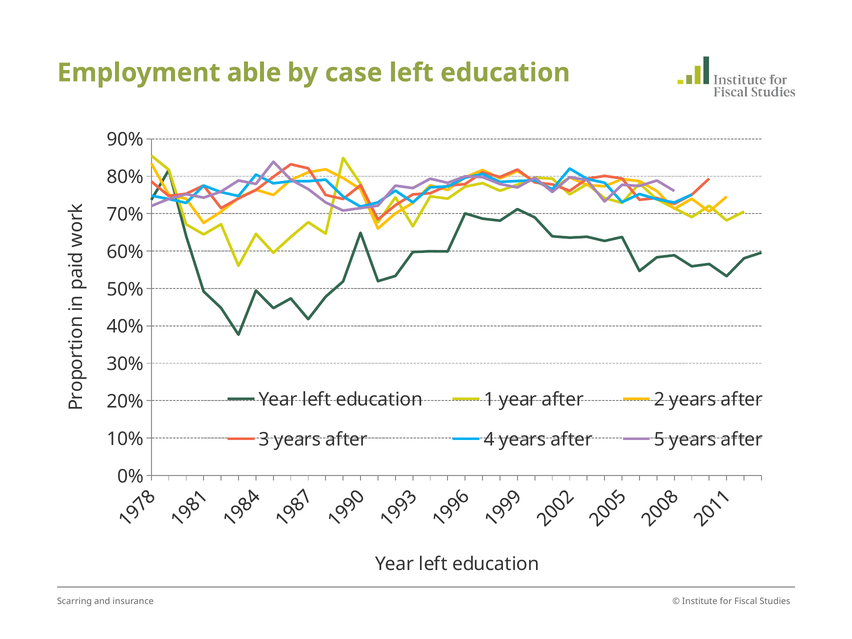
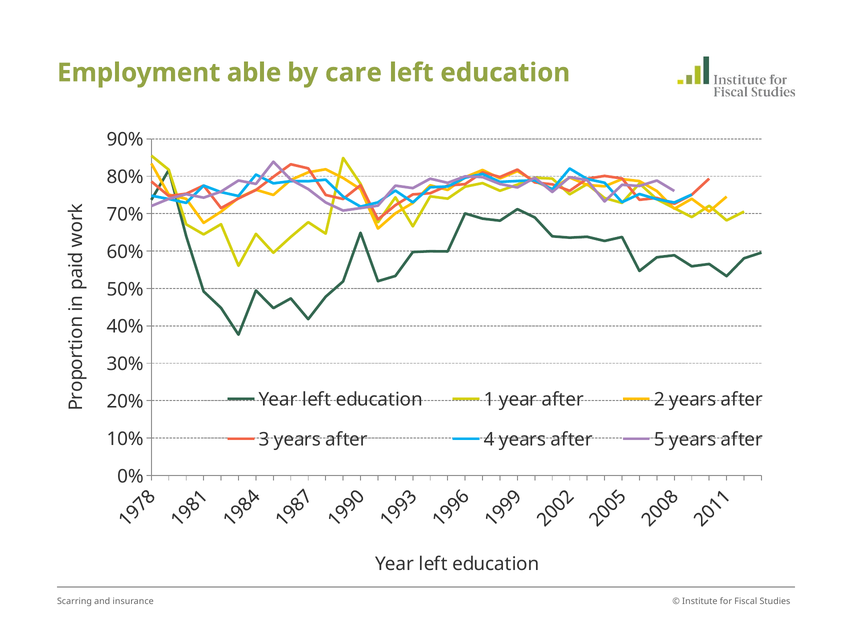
case: case -> care
